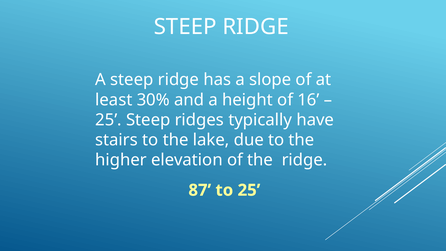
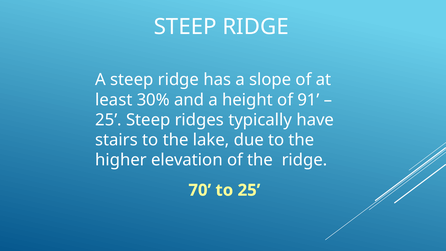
16: 16 -> 91
87: 87 -> 70
